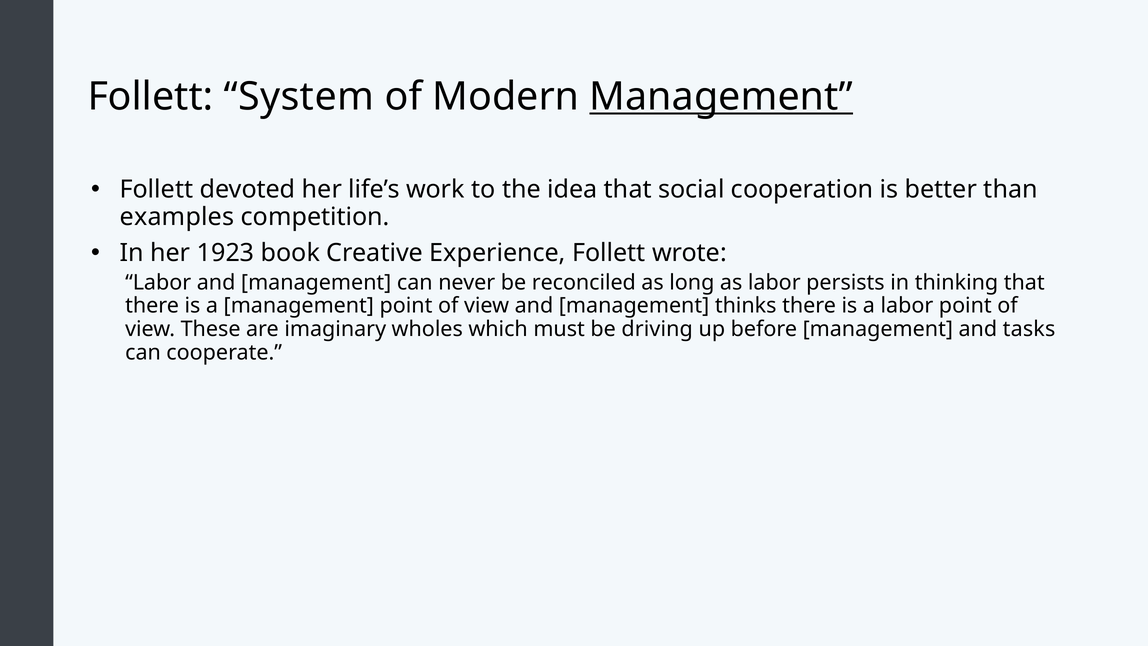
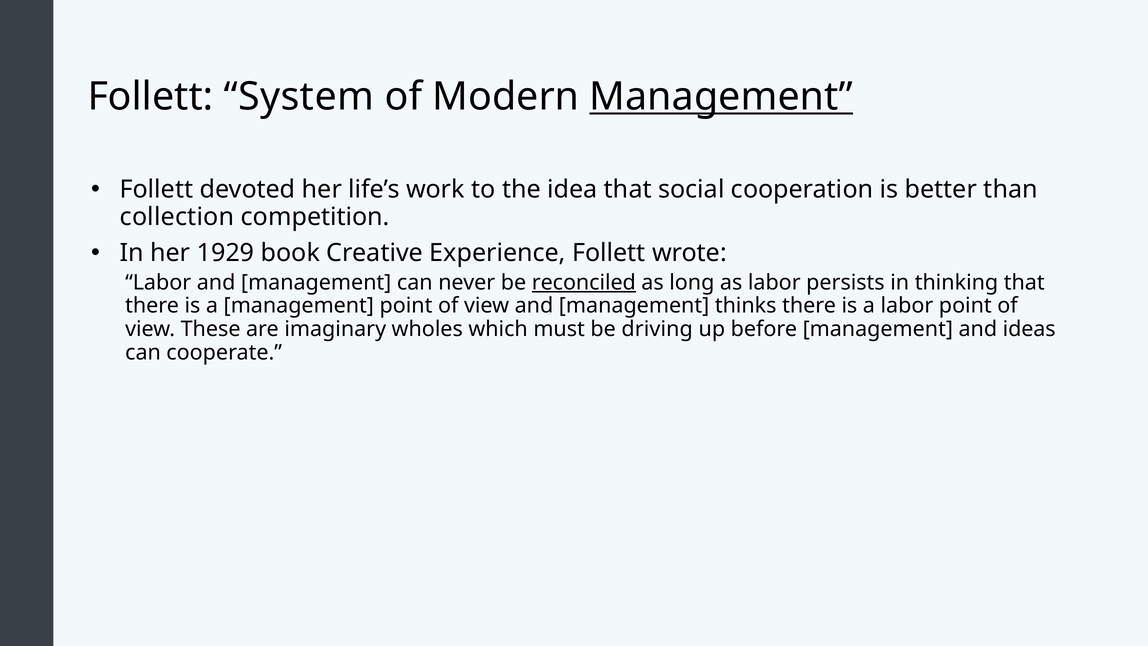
examples: examples -> collection
1923: 1923 -> 1929
reconciled underline: none -> present
tasks: tasks -> ideas
